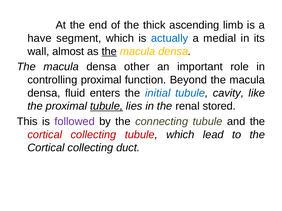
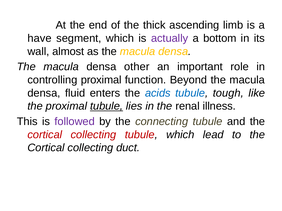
actually colour: blue -> purple
medial: medial -> bottom
the at (109, 52) underline: present -> none
initial: initial -> acids
cavity: cavity -> tough
stored: stored -> illness
